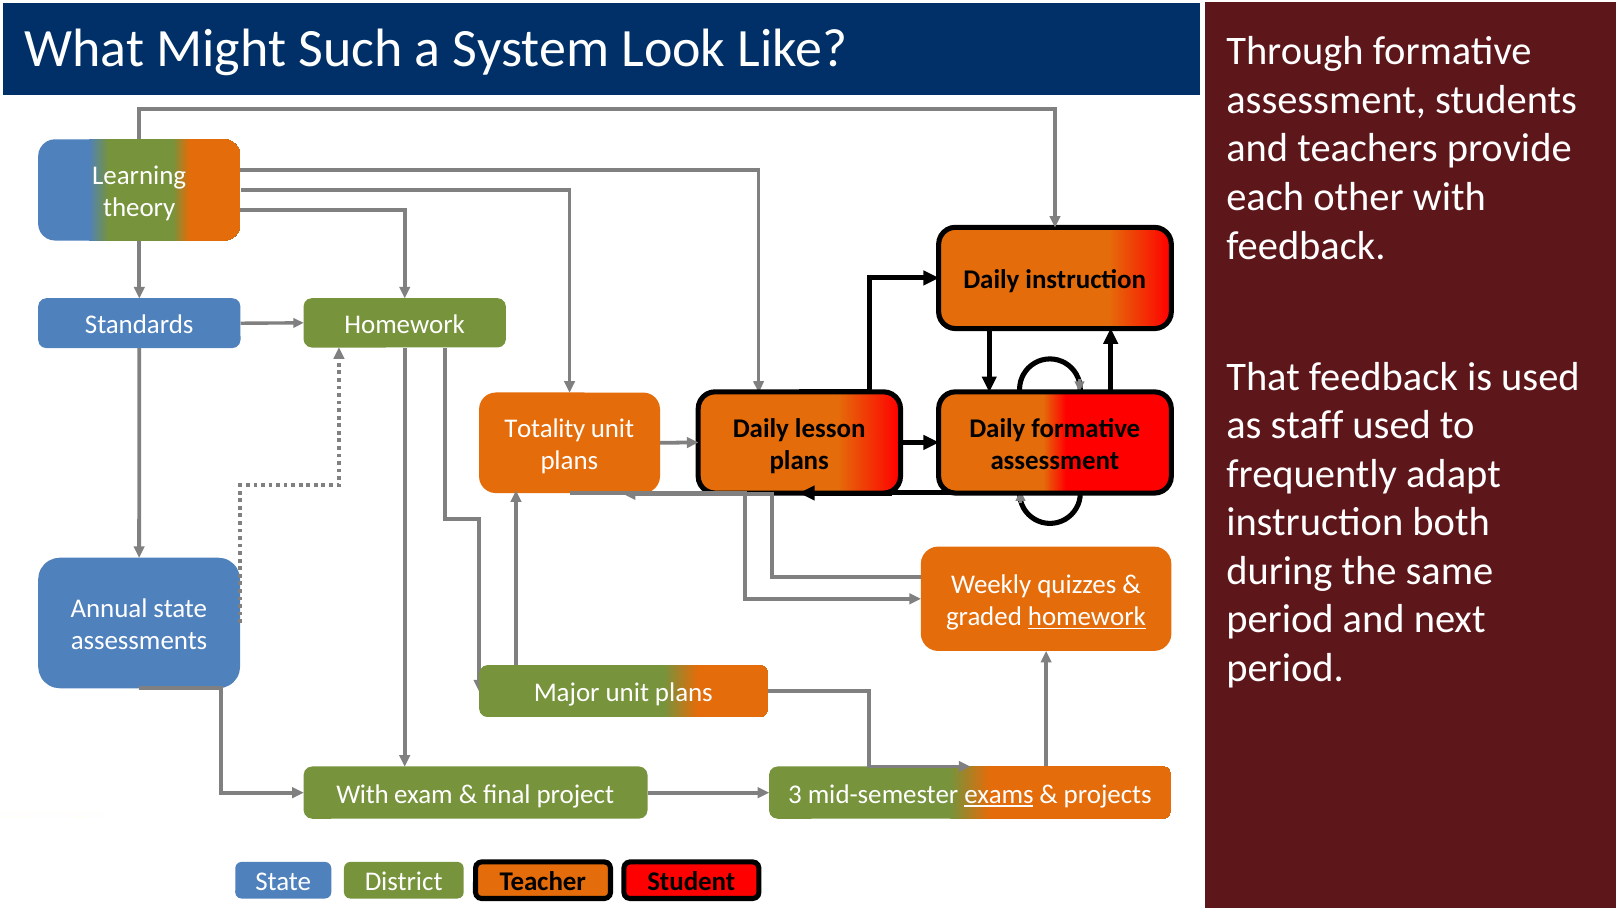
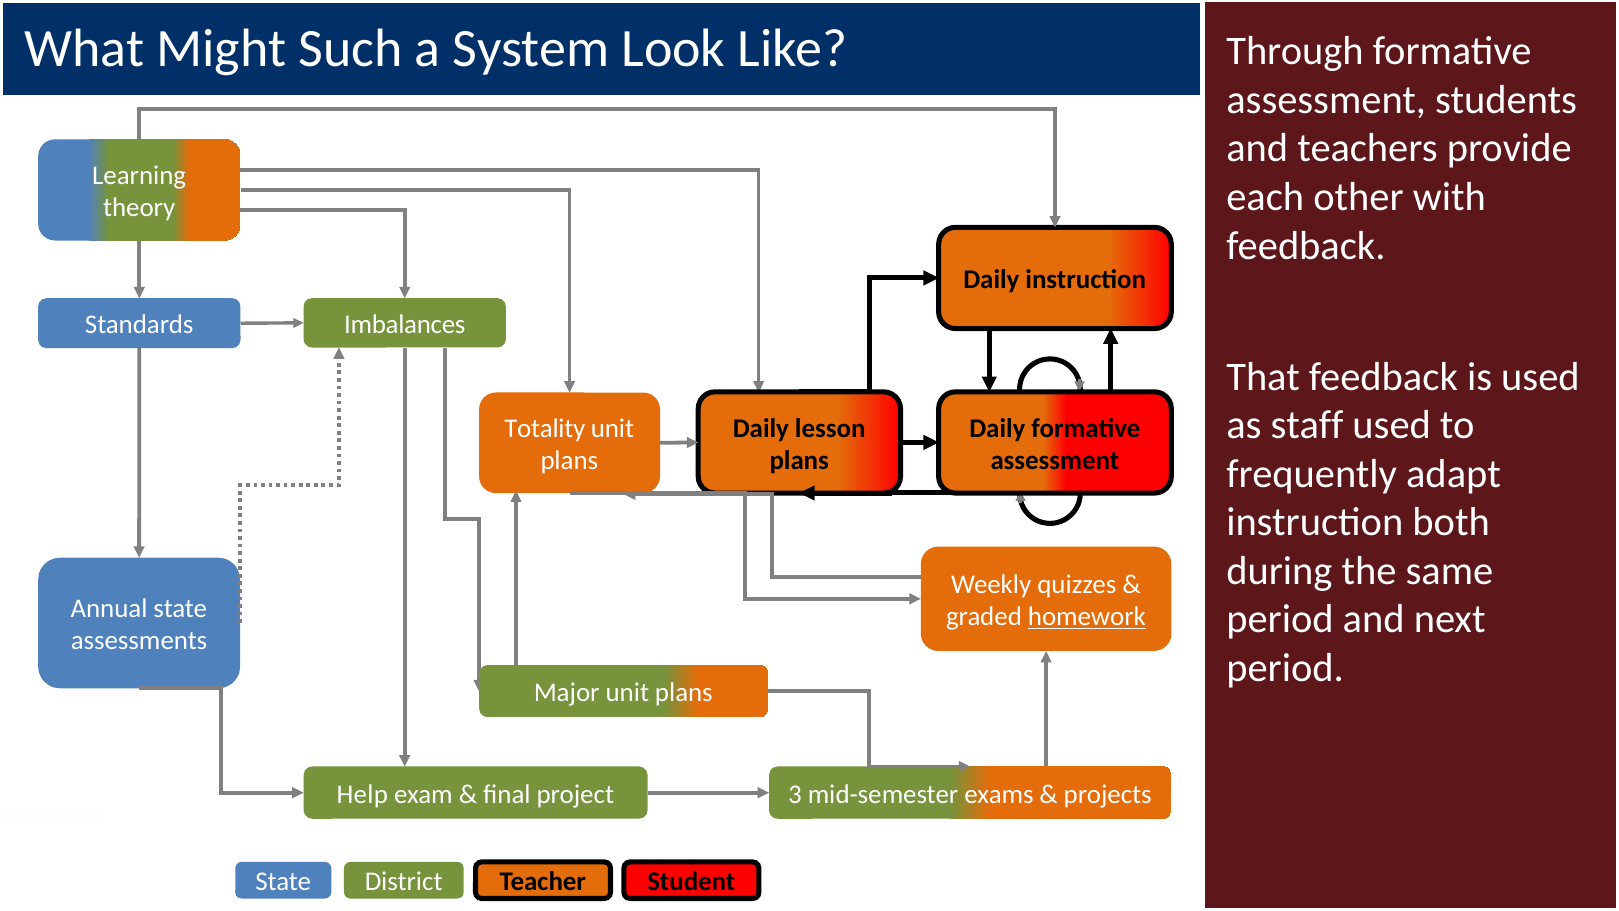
Homework at (405, 325): Homework -> Imbalances
With at (363, 794): With -> Help
exams underline: present -> none
